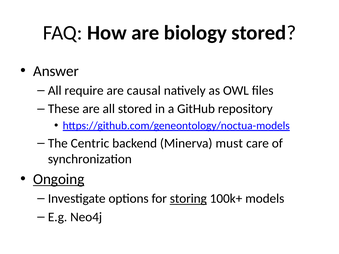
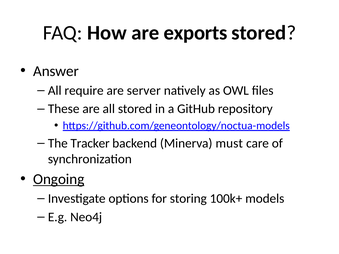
biology: biology -> exports
causal: causal -> server
Centric: Centric -> Tracker
storing underline: present -> none
